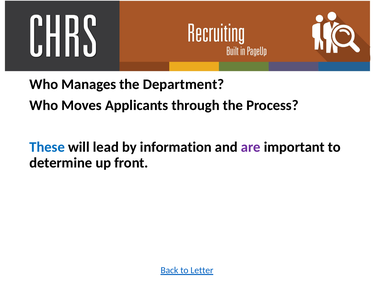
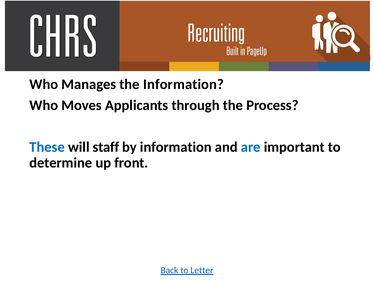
the Department: Department -> Information
lead: lead -> staff
are colour: purple -> blue
